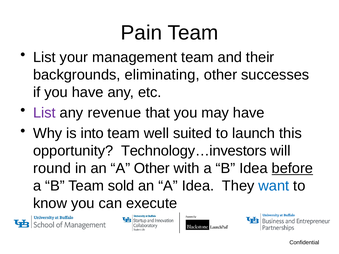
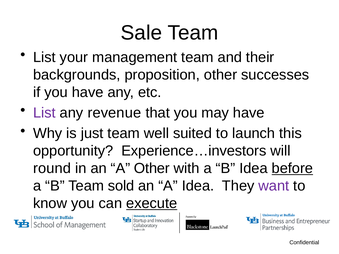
Pain: Pain -> Sale
eliminating: eliminating -> proposition
into: into -> just
Technology…investors: Technology…investors -> Experience…investors
want colour: blue -> purple
execute underline: none -> present
